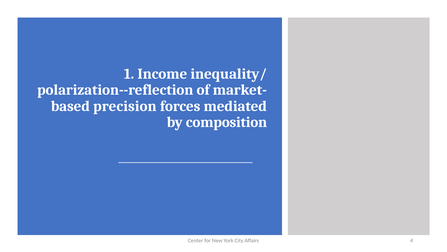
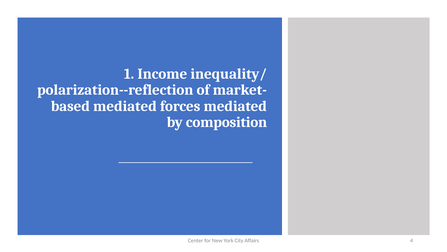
precision at (125, 106): precision -> mediated
